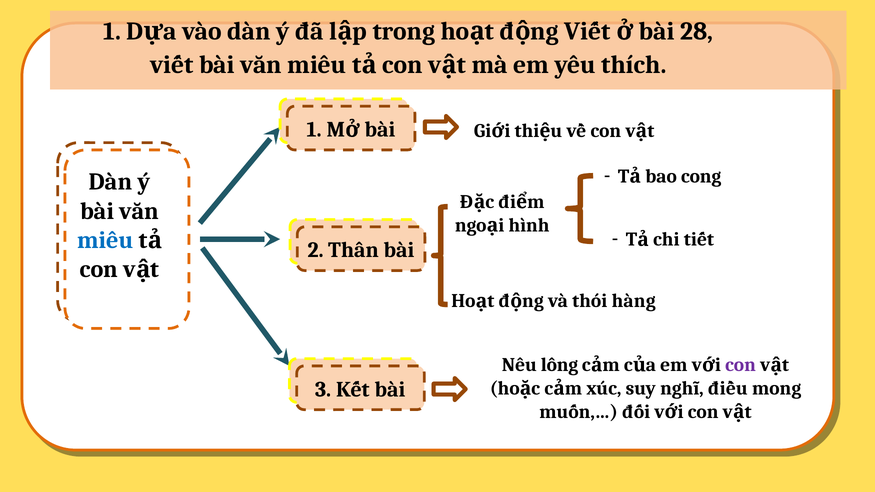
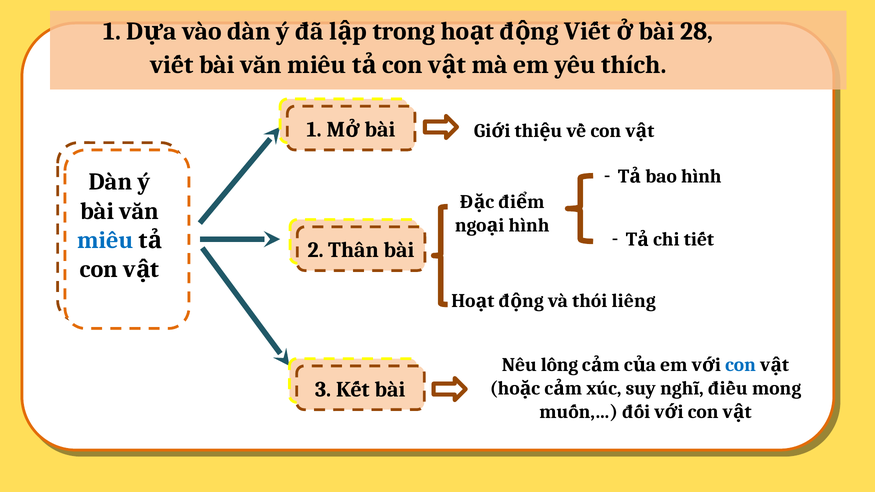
bao cong: cong -> hình
hàng: hàng -> liêng
con at (741, 365) colour: purple -> blue
